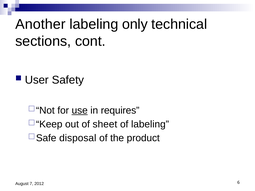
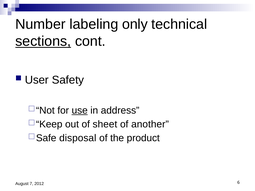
Another: Another -> Number
sections underline: none -> present
requires: requires -> address
of labeling: labeling -> another
